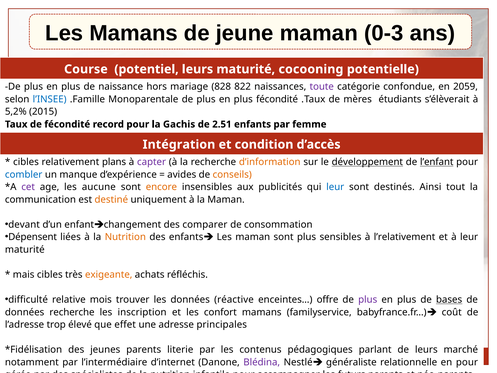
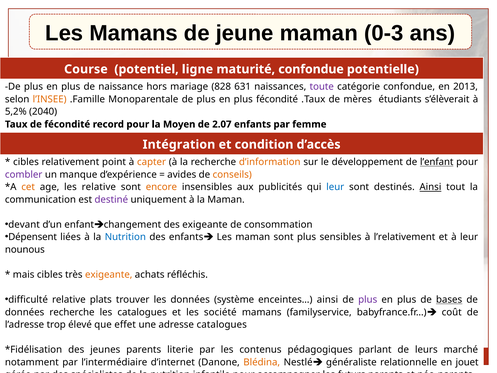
potentiel leurs: leurs -> ligne
maturité cocooning: cocooning -> confondue
822: 822 -> 631
2059: 2059 -> 2013
l’INSEE colour: blue -> orange
2015: 2015 -> 2040
Gachis: Gachis -> Moyen
2.51: 2.51 -> 2.07
plans: plans -> point
capter colour: purple -> orange
développement underline: present -> none
combler colour: blue -> purple
cet colour: purple -> orange
les aucune: aucune -> relative
Ainsi at (430, 187) underline: none -> present
destiné colour: orange -> purple
des comparer: comparer -> exigeante
Nutrition at (125, 237) colour: orange -> blue
maturité at (25, 249): maturité -> nounous
relative mois: mois -> plats
réactive: réactive -> système
enceintes… offre: offre -> ainsi
les inscription: inscription -> catalogues
confort: confort -> société
adresse principales: principales -> catalogues
Blédina colour: purple -> orange
en pour: pour -> jouet
